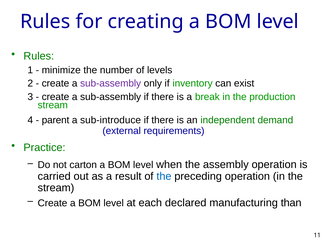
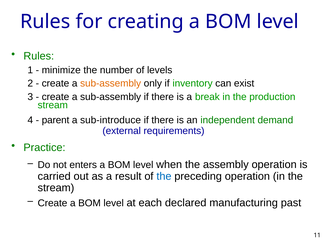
sub-assembly at (111, 83) colour: purple -> orange
carton: carton -> enters
than: than -> past
